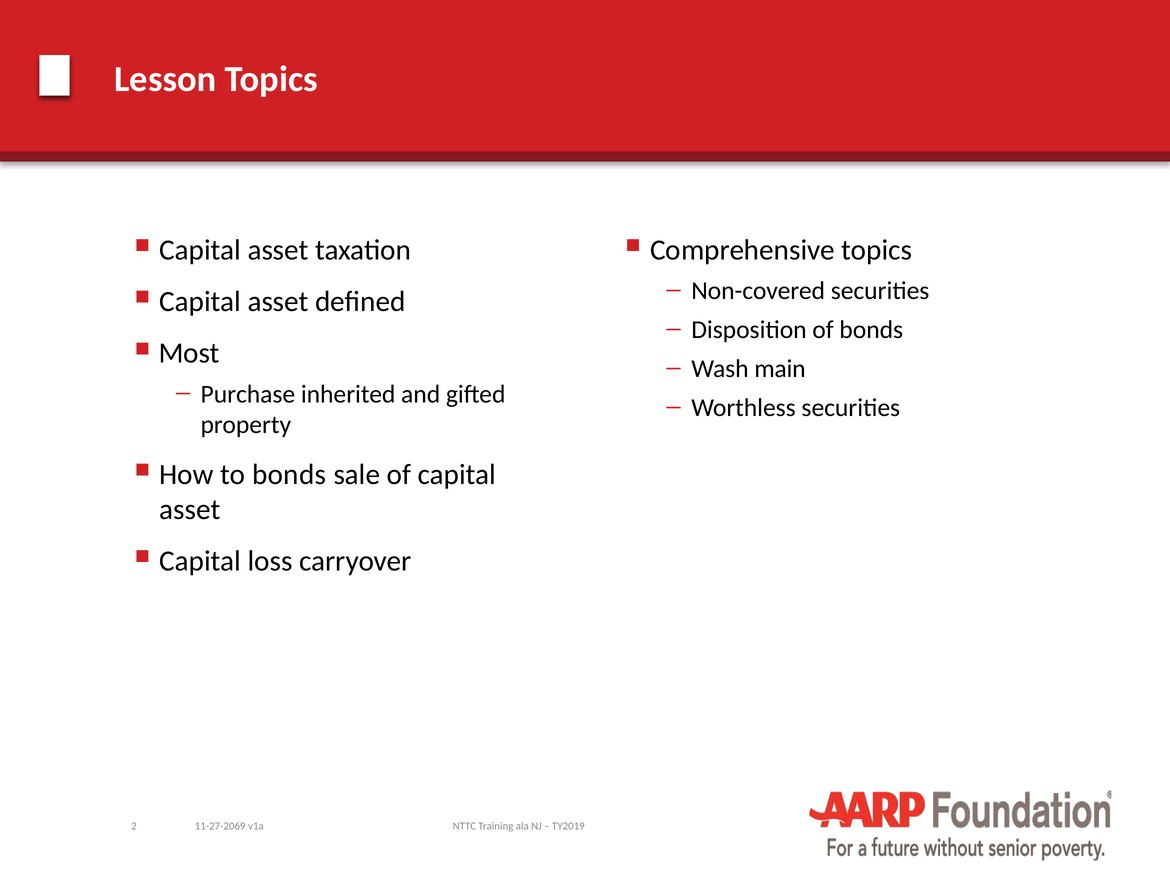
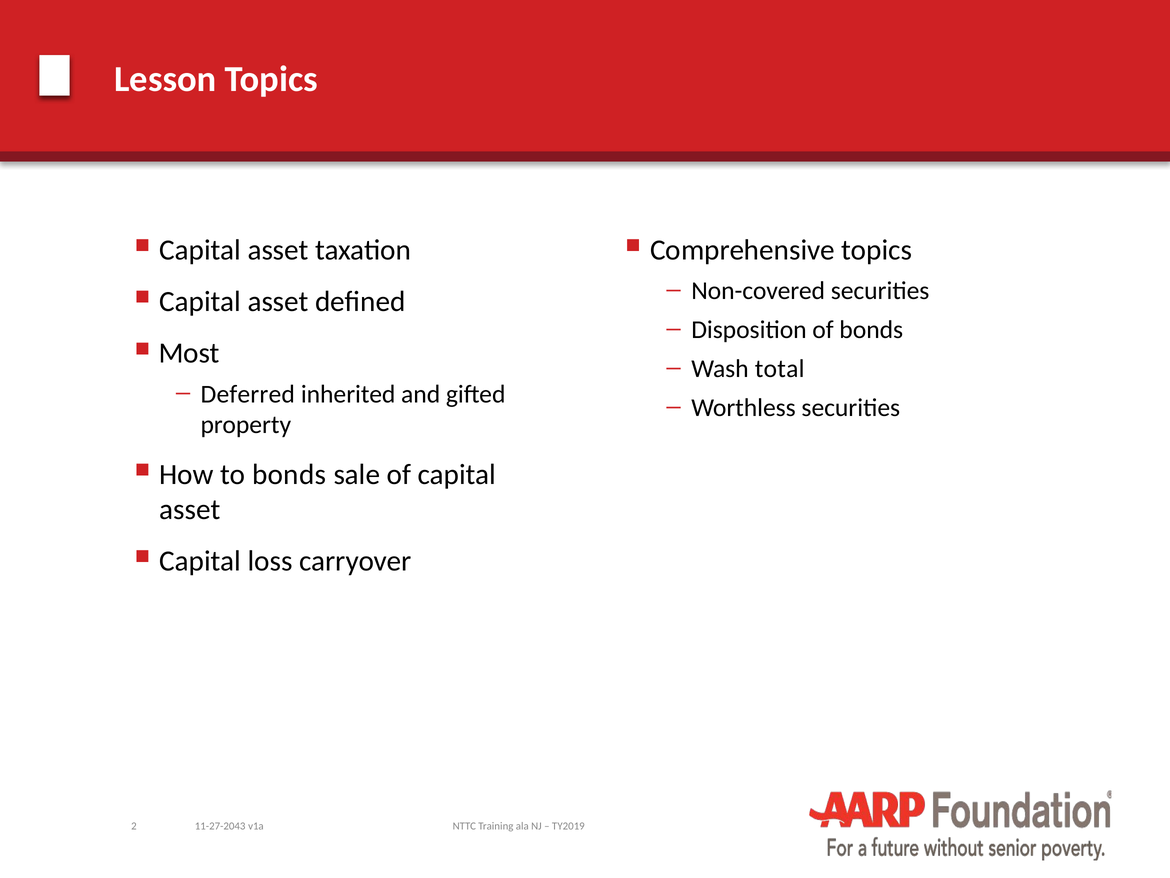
main: main -> total
Purchase: Purchase -> Deferred
11-27-2069: 11-27-2069 -> 11-27-2043
